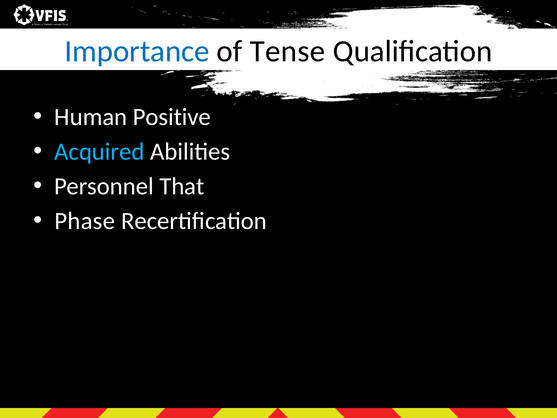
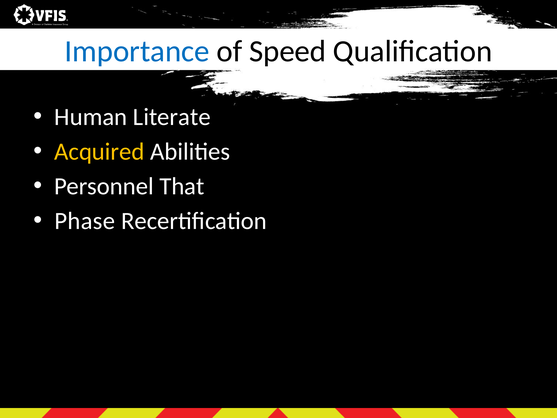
Tense: Tense -> Speed
Positive: Positive -> Literate
Acquired colour: light blue -> yellow
